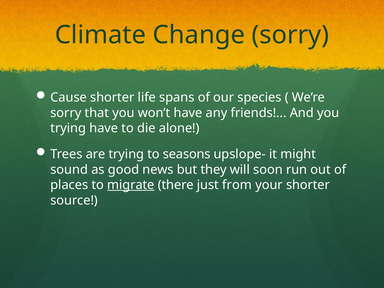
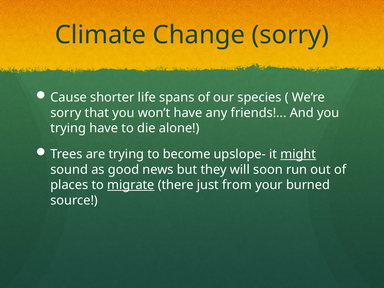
seasons: seasons -> become
might underline: none -> present
your shorter: shorter -> burned
